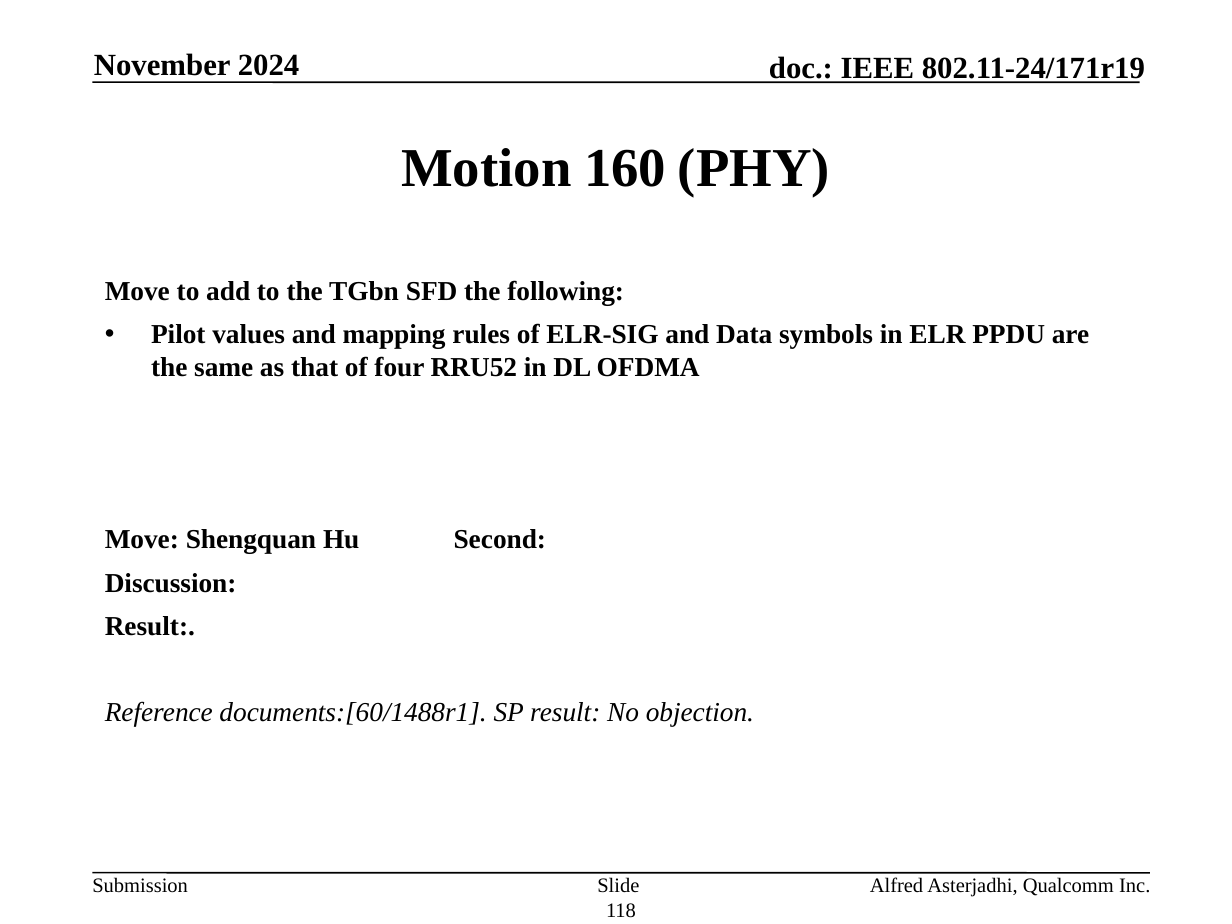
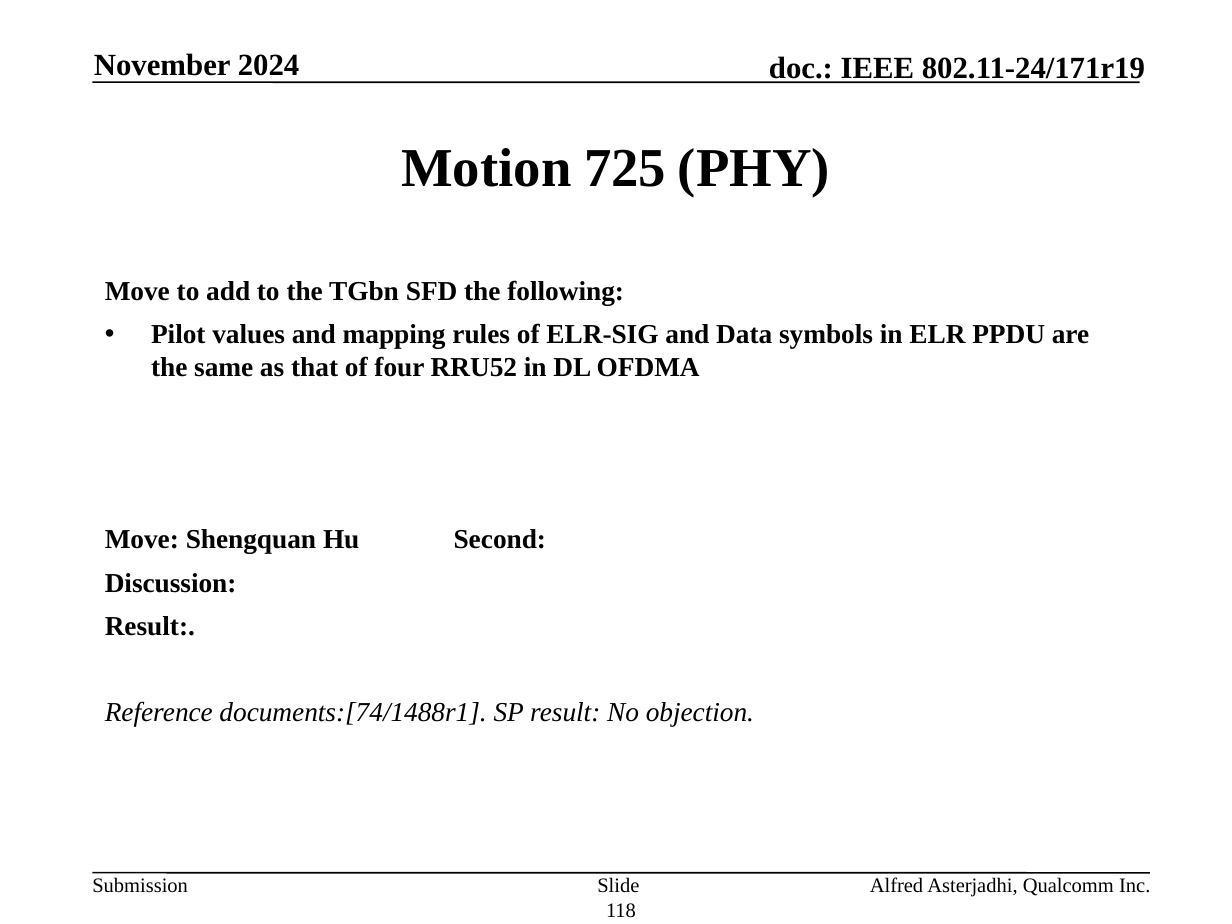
160: 160 -> 725
documents:[60/1488r1: documents:[60/1488r1 -> documents:[74/1488r1
